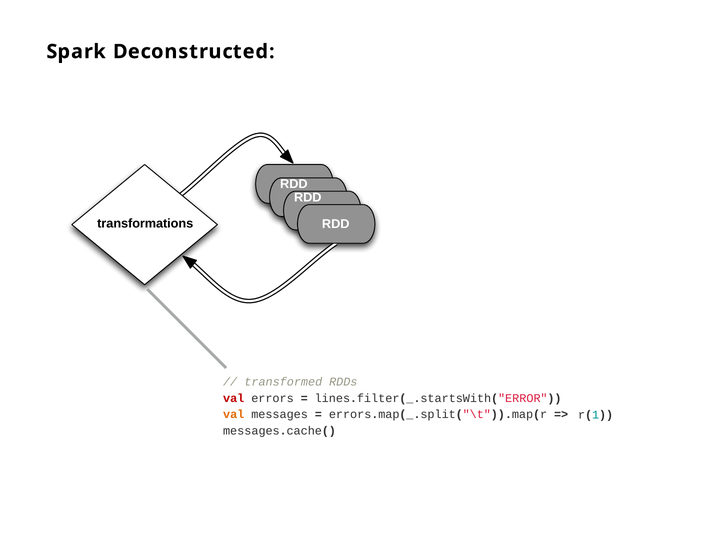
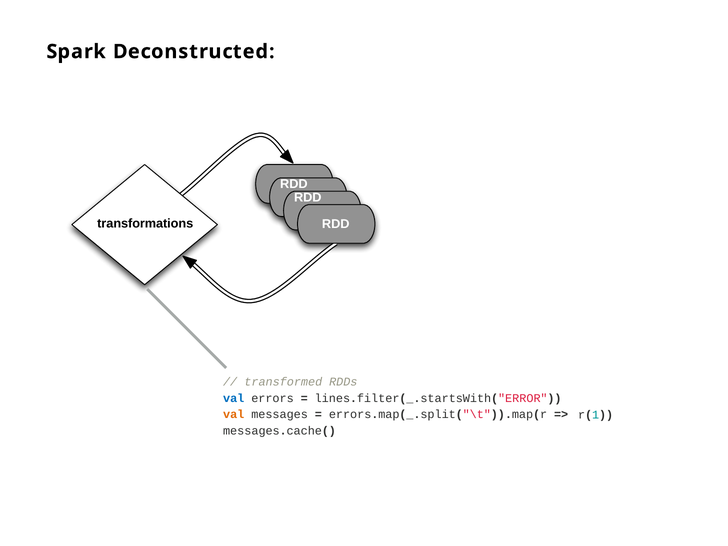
val at (234, 398) colour: red -> blue
